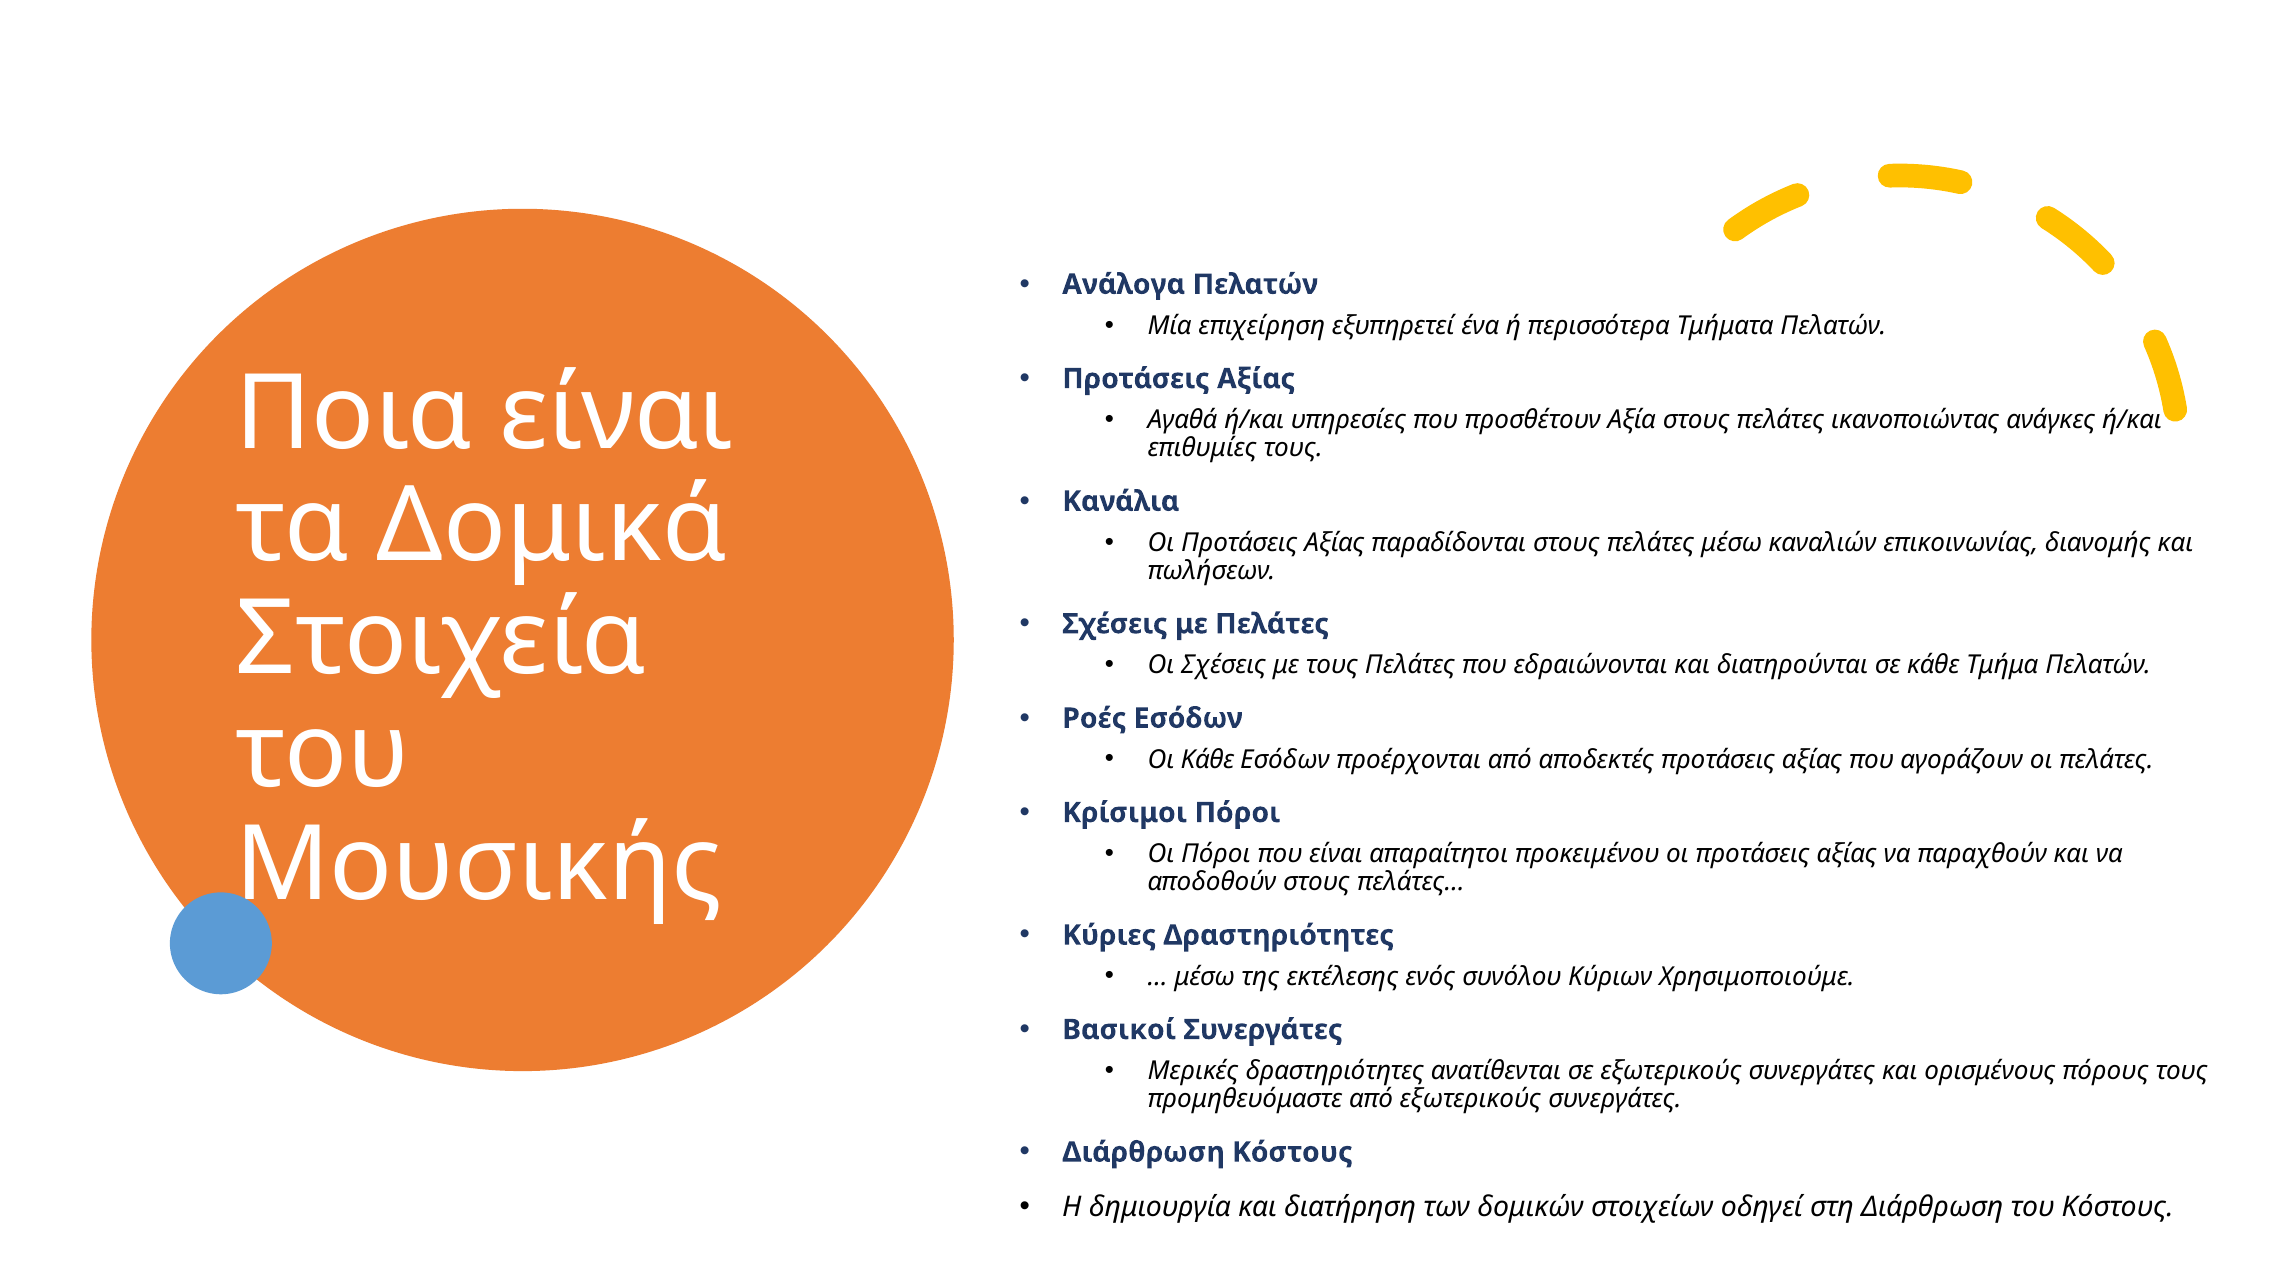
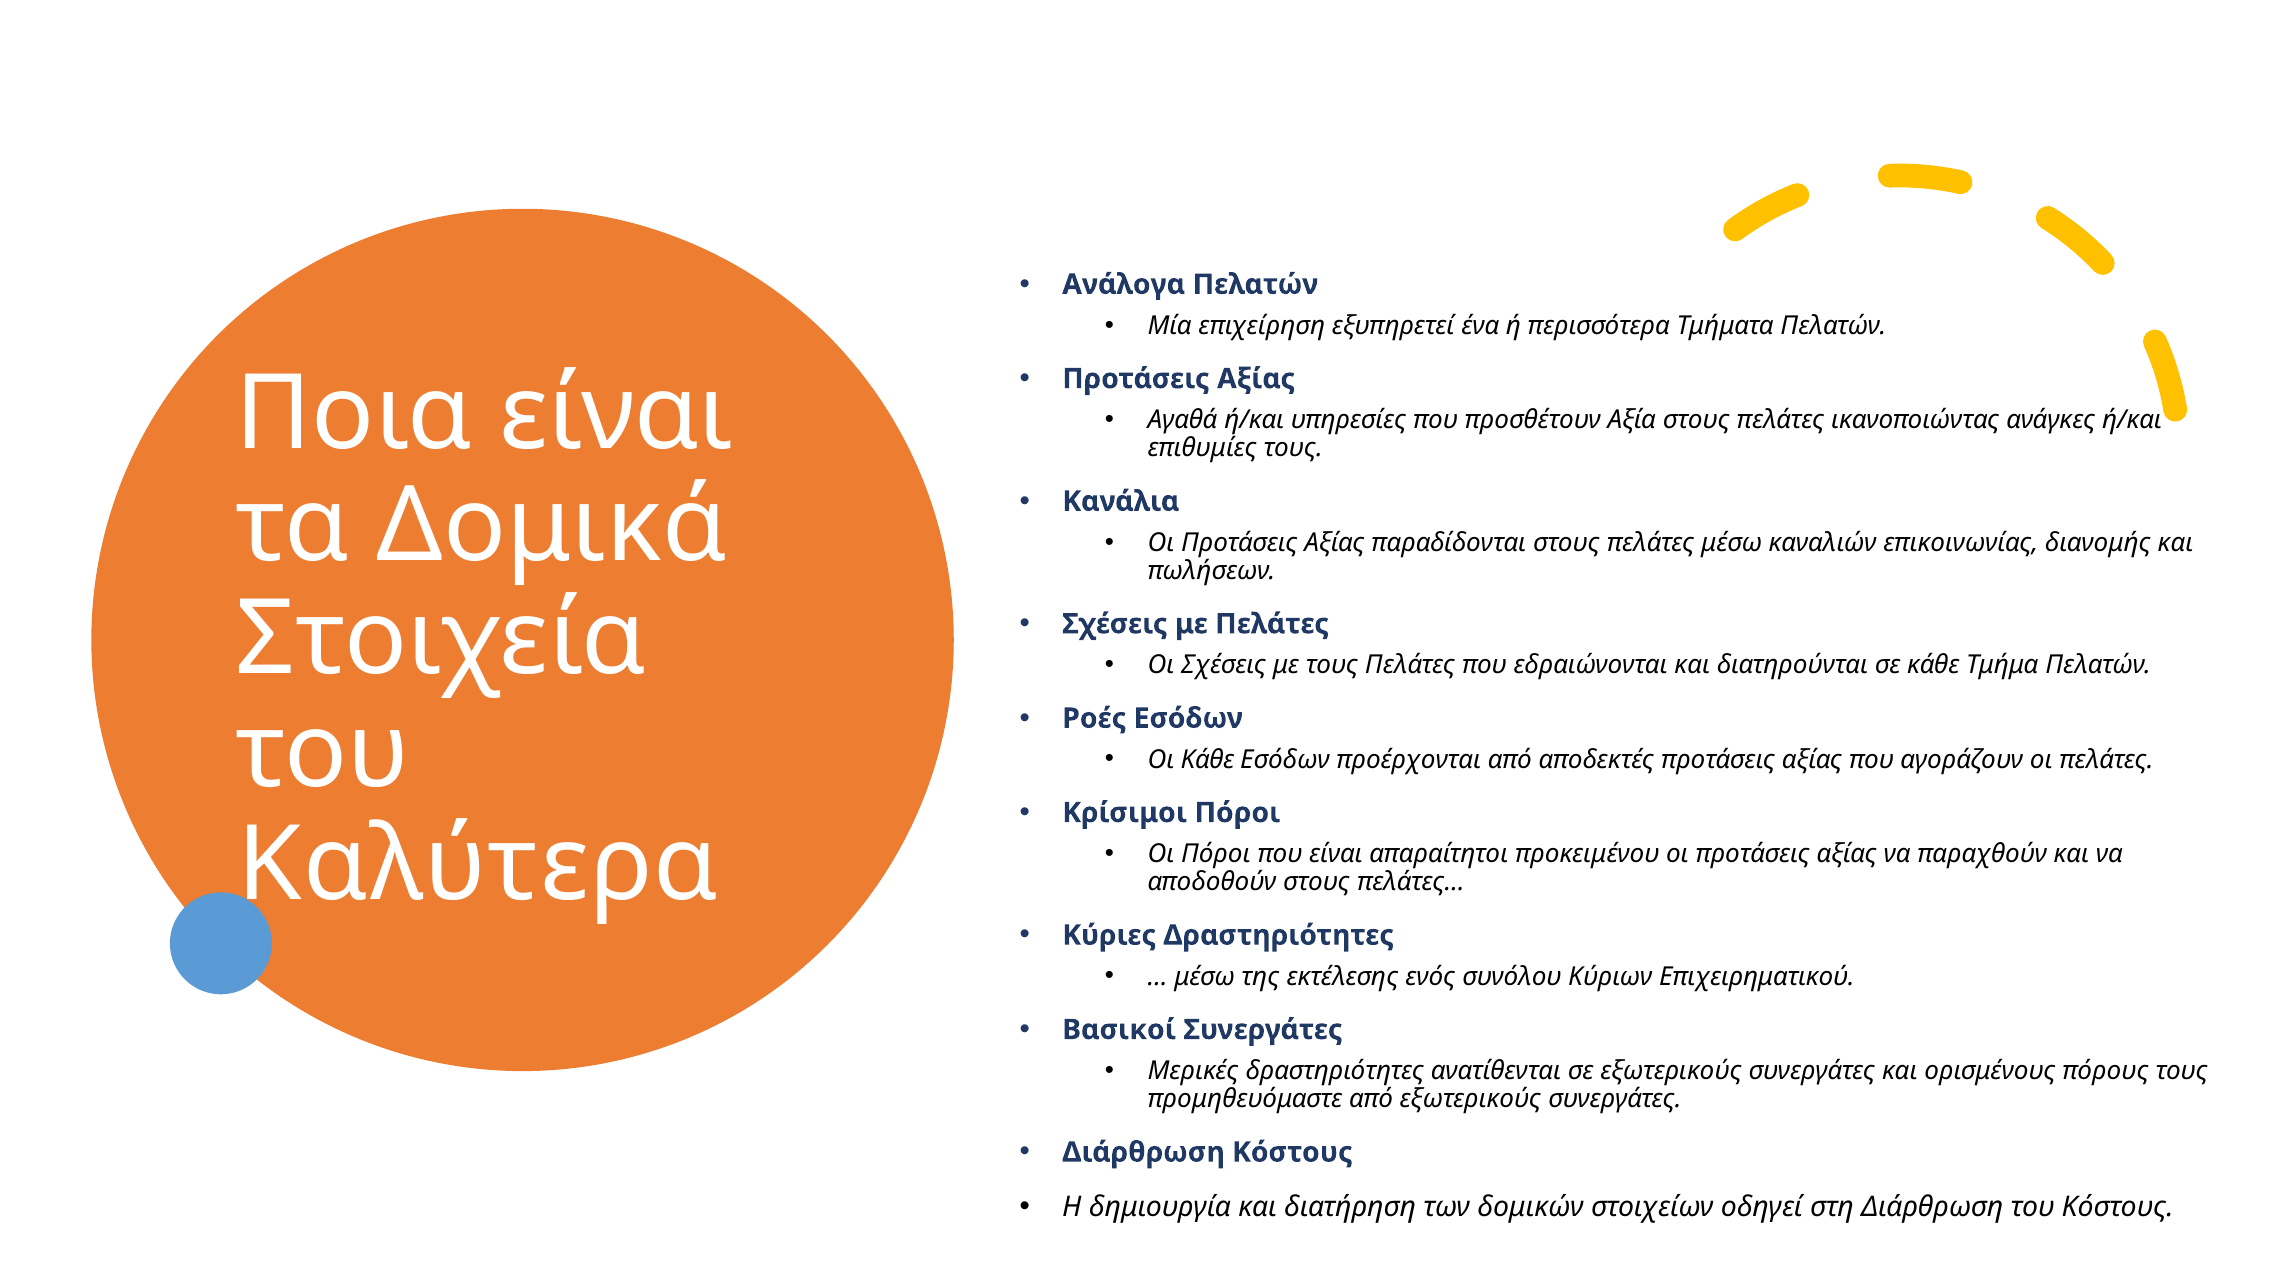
Μουσικής: Μουσικής -> Καλύτερα
Χρησιμοποιούμε: Χρησιμοποιούμε -> Επιχειρηματικού
